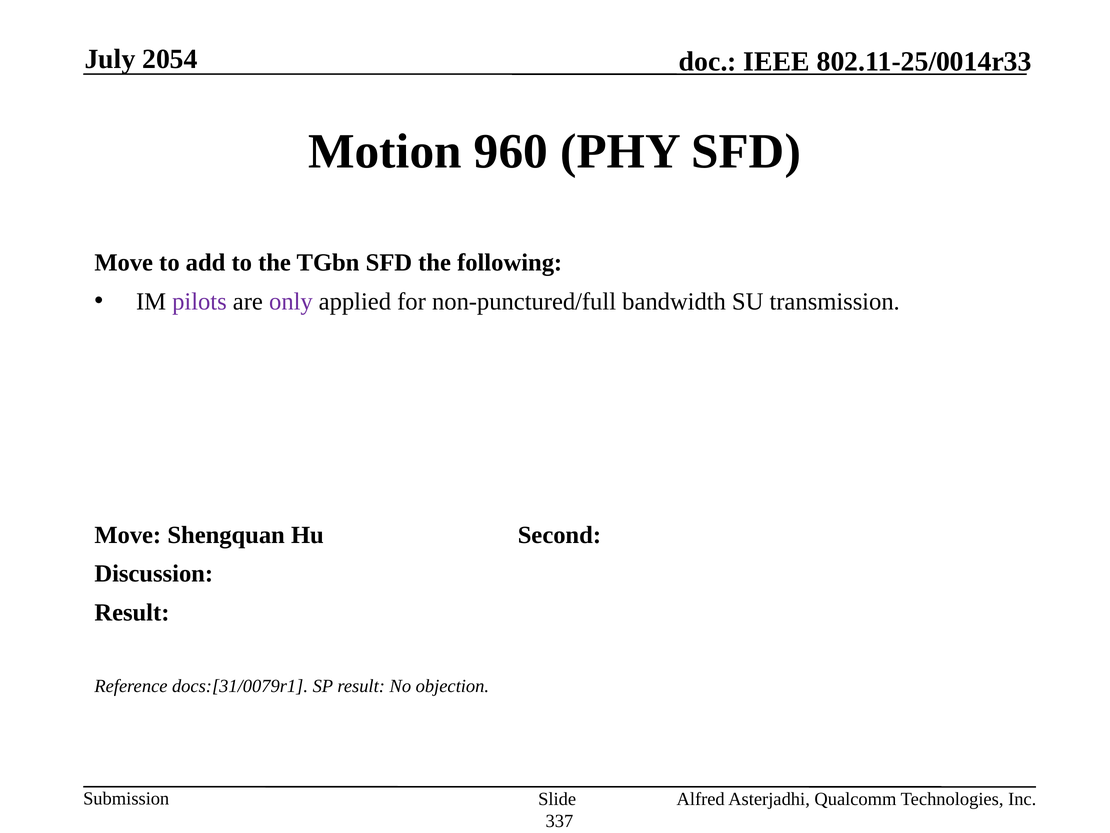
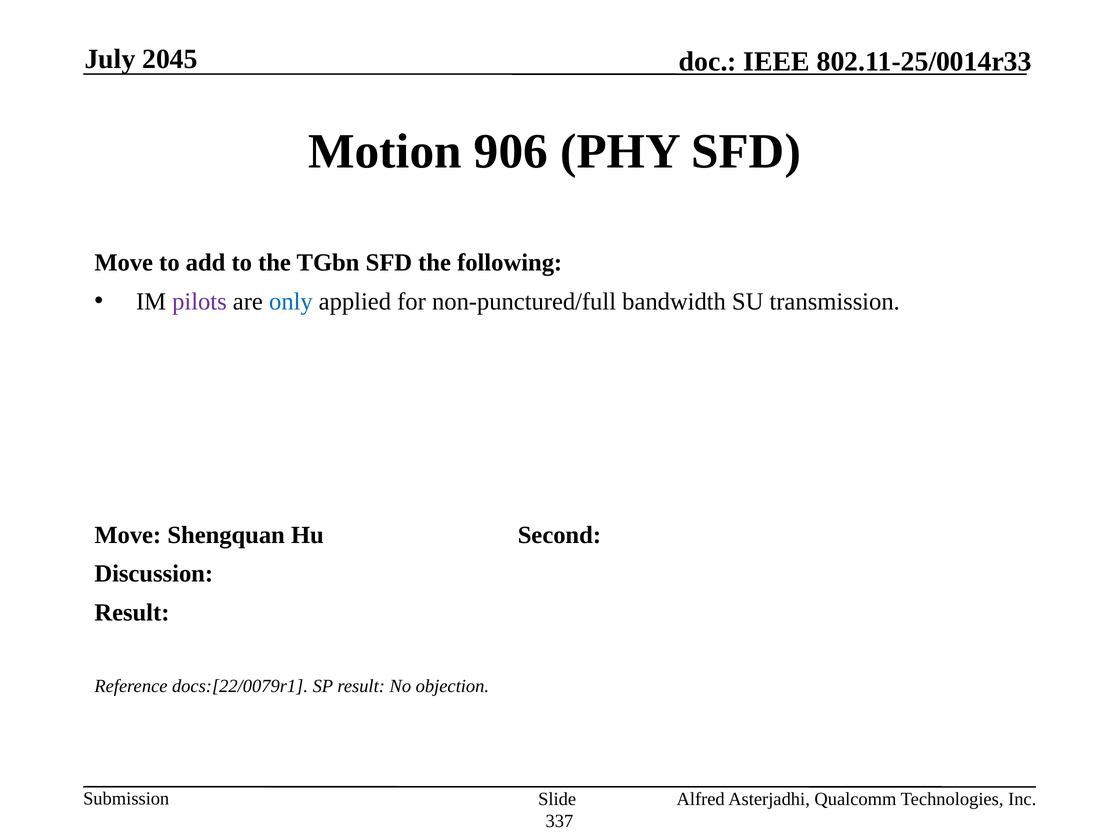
2054: 2054 -> 2045
960: 960 -> 906
only colour: purple -> blue
docs:[31/0079r1: docs:[31/0079r1 -> docs:[22/0079r1
